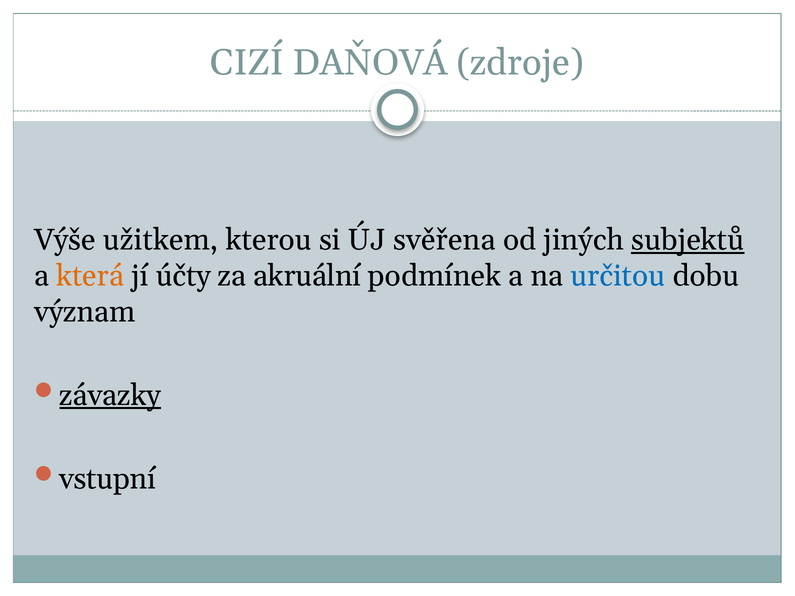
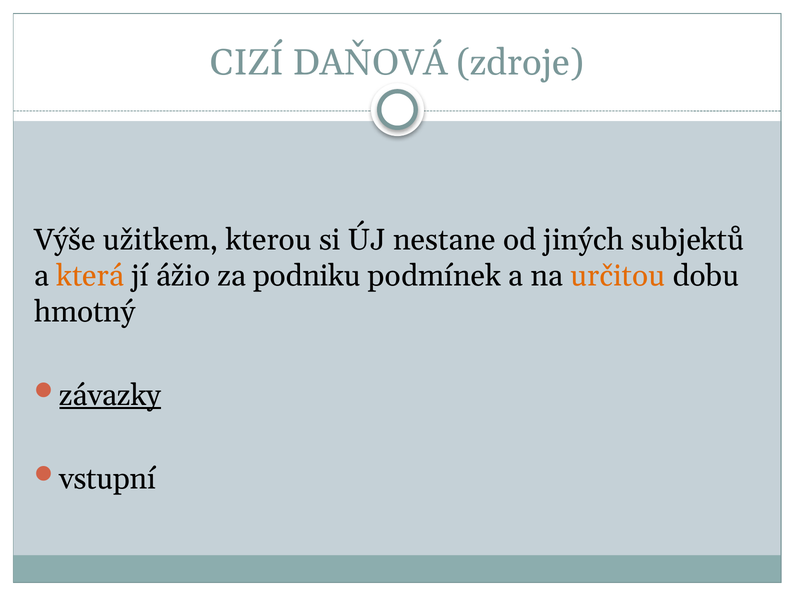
svěřena: svěřena -> nestane
subjektů underline: present -> none
účty: účty -> ážio
akruální: akruální -> podniku
určitou colour: blue -> orange
význam: význam -> hmotný
